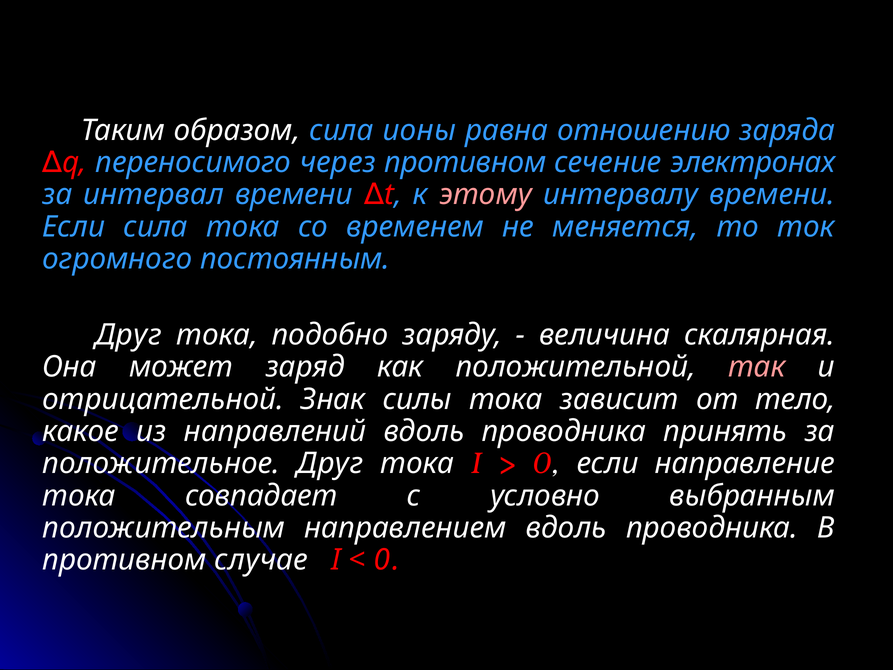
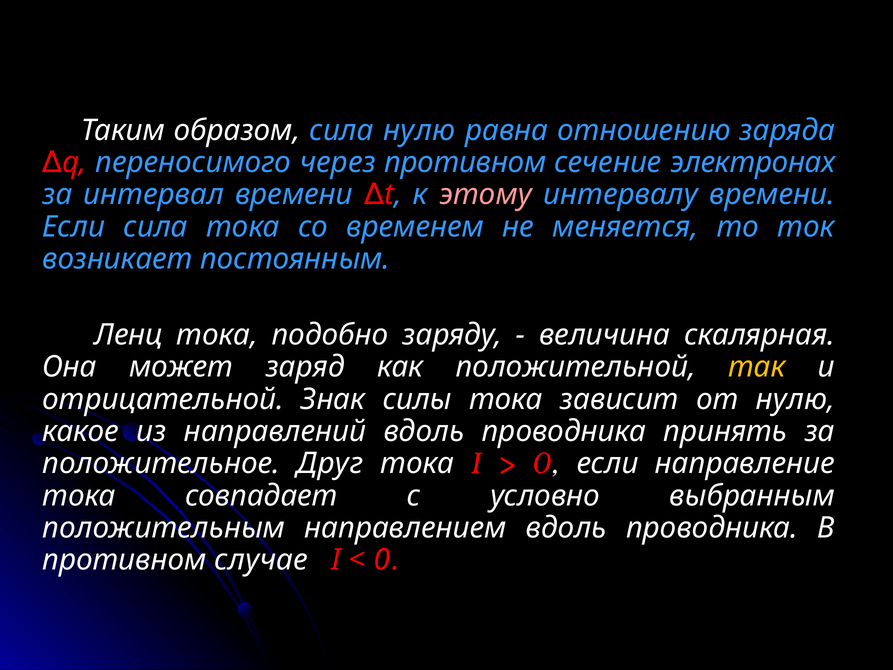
сила ионы: ионы -> нулю
огромного: огромного -> возникает
Друг at (128, 335): Друг -> Ленц
так colour: pink -> yellow
от тело: тело -> нулю
